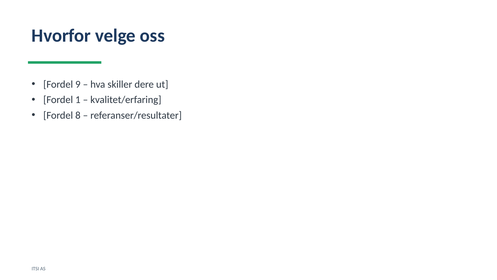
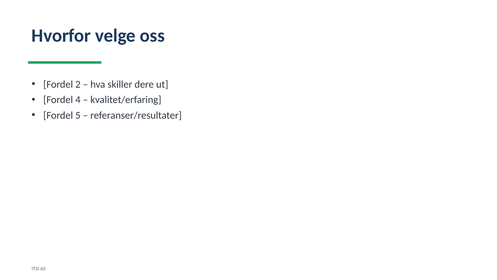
9: 9 -> 2
1: 1 -> 4
8: 8 -> 5
